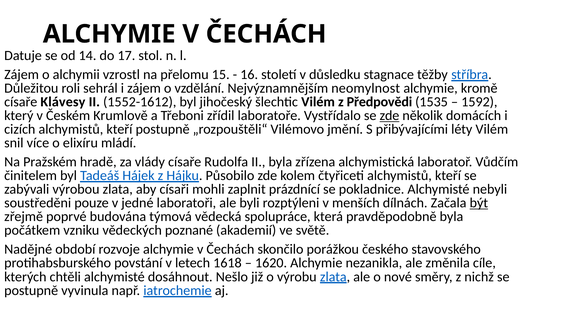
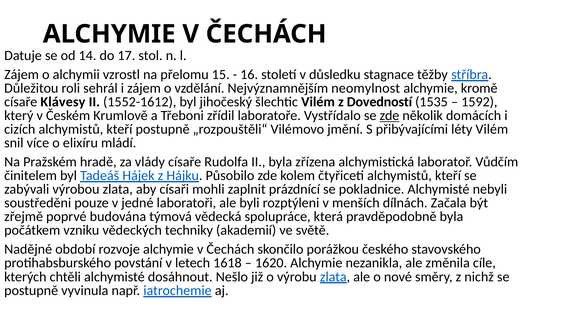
Předpovědi: Předpovědi -> Dovedností
být underline: present -> none
poznané: poznané -> techniky
